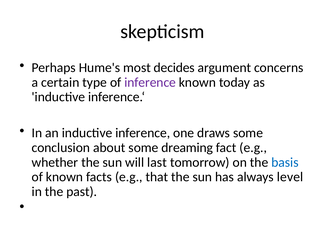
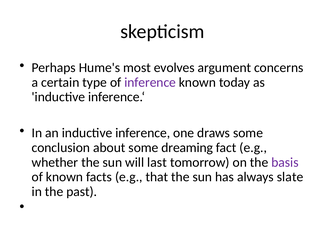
decides: decides -> evolves
basis colour: blue -> purple
level: level -> slate
